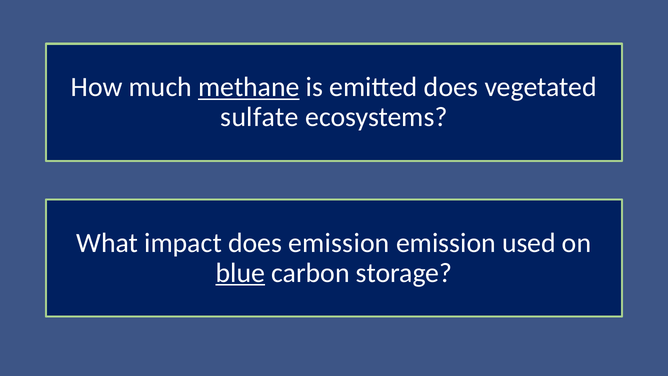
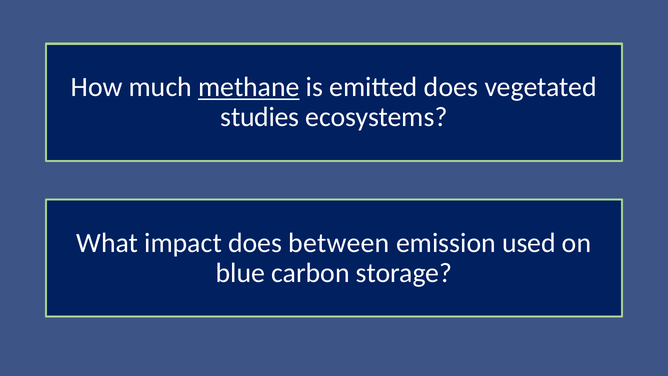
sulfate: sulfate -> studies
does emission: emission -> between
blue underline: present -> none
